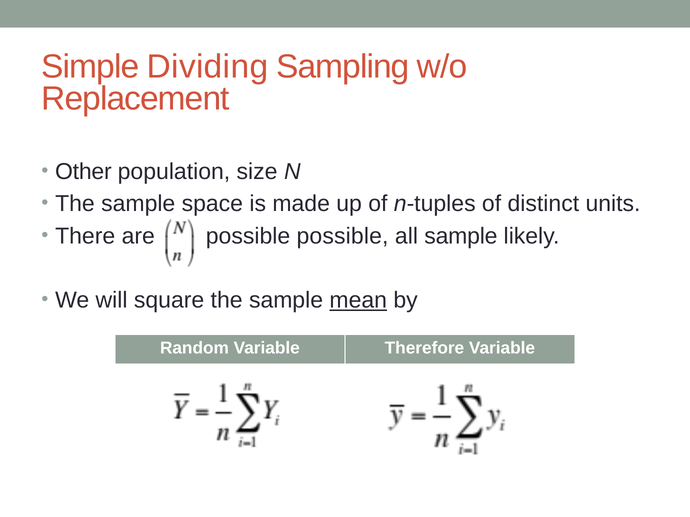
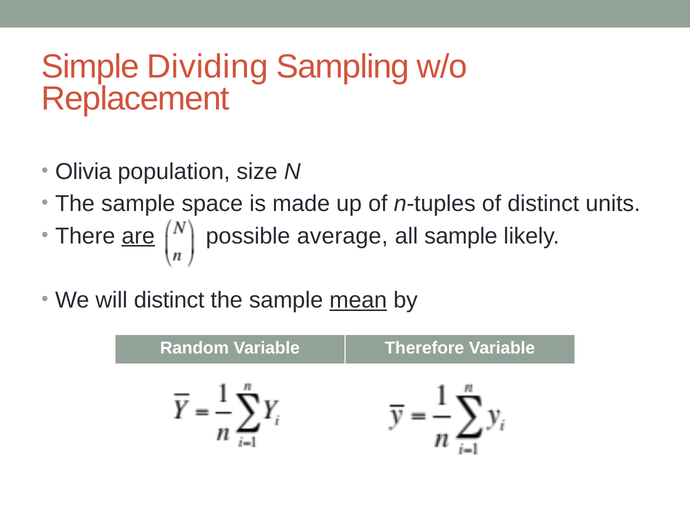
Other: Other -> Olivia
are underline: none -> present
possible possible: possible -> average
will square: square -> distinct
